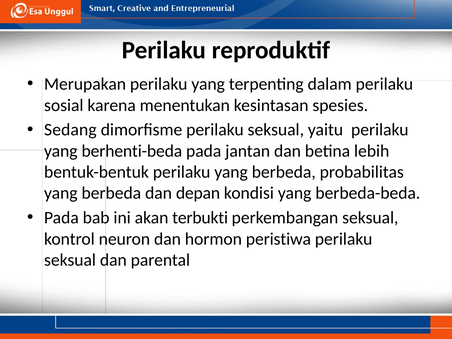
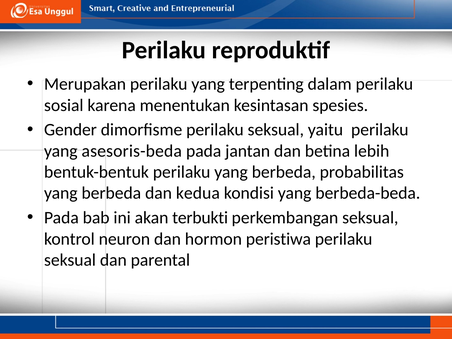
Sedang: Sedang -> Gender
berhenti-beda: berhenti-beda -> asesoris-beda
depan: depan -> kedua
